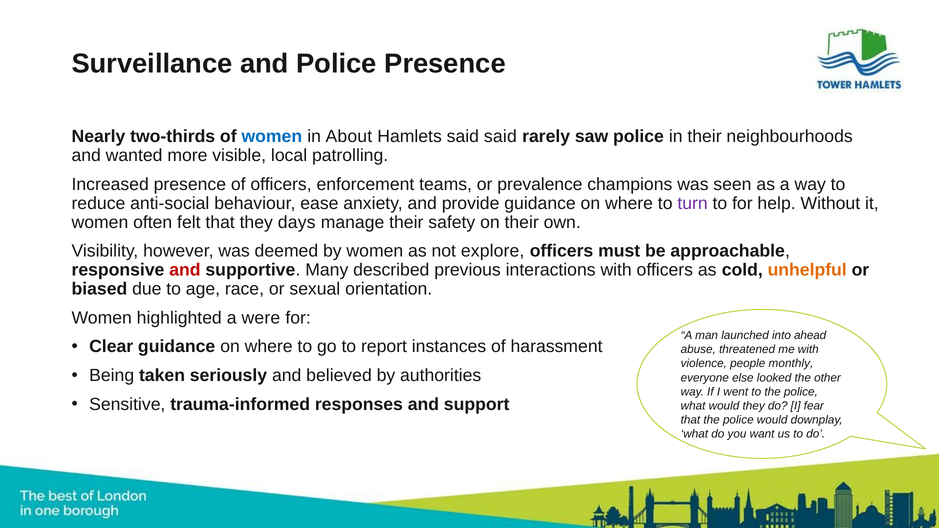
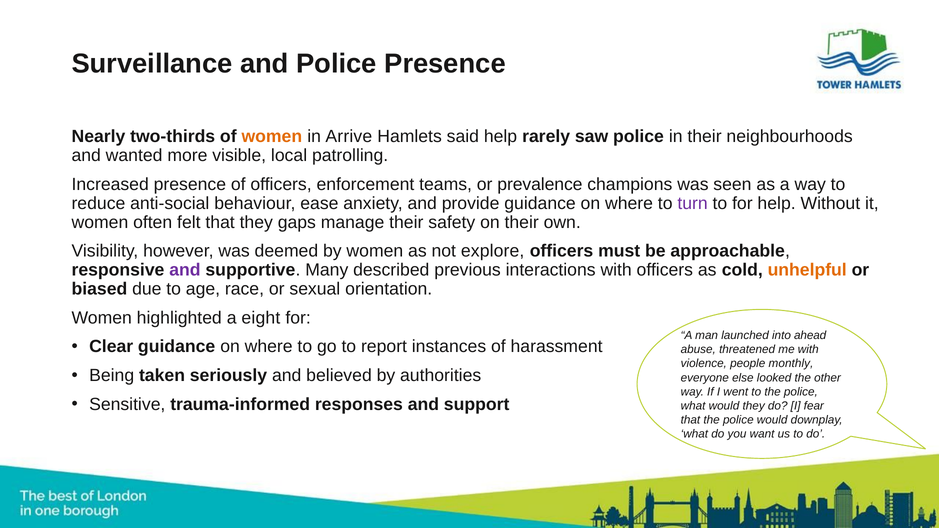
women at (272, 136) colour: blue -> orange
About: About -> Arrive
said said: said -> help
days: days -> gaps
and at (185, 270) colour: red -> purple
were: were -> eight
